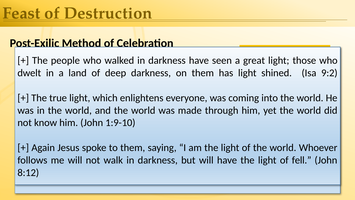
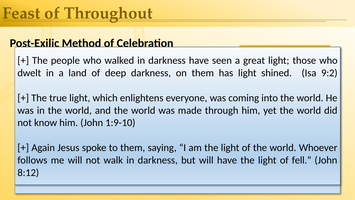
Destruction: Destruction -> Throughout
